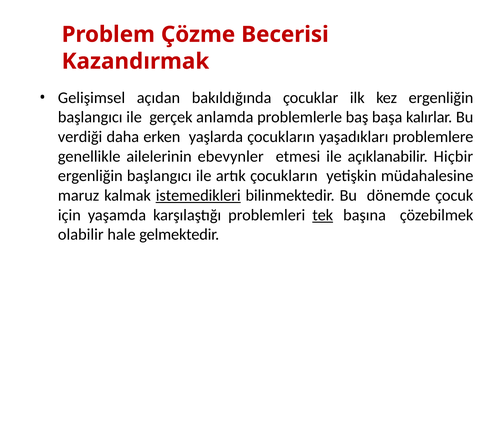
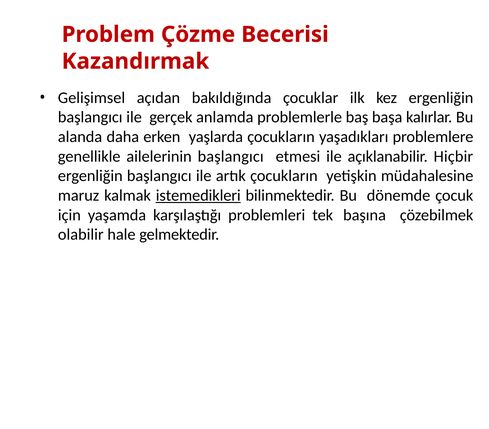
verdiği: verdiği -> alanda
ailelerinin ebevynler: ebevynler -> başlangıcı
tek underline: present -> none
